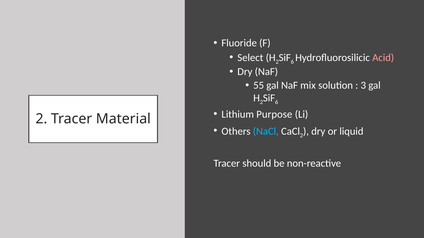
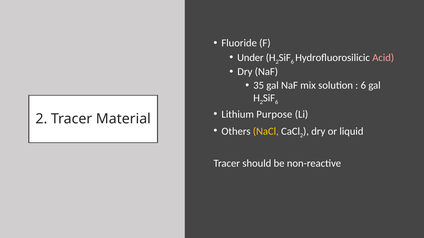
Select: Select -> Under
55: 55 -> 35
3 at (363, 86): 3 -> 6
NaCl colour: light blue -> yellow
